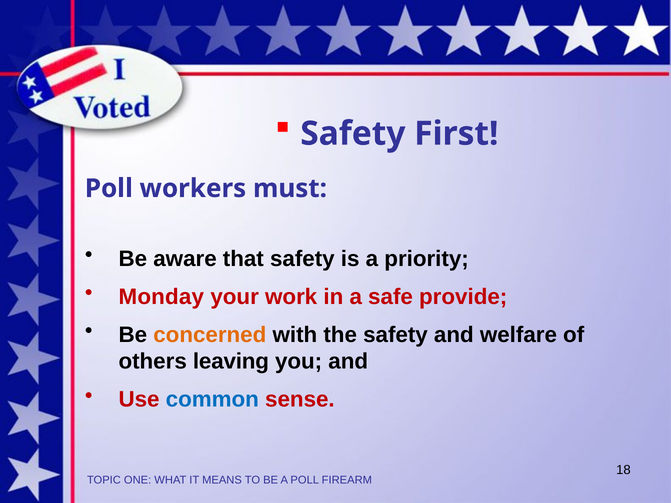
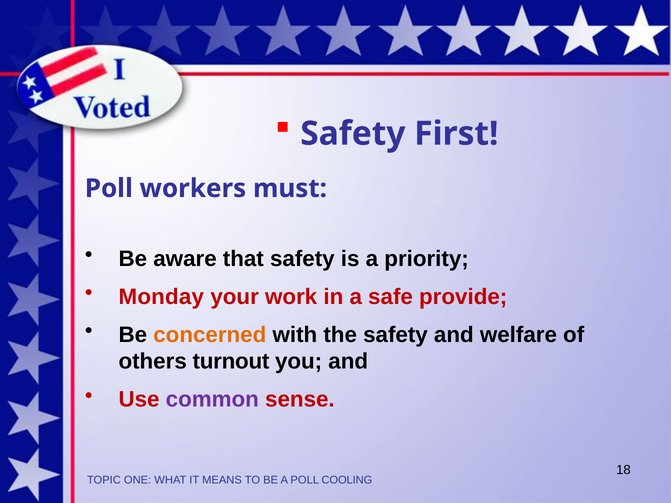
leaving: leaving -> turnout
common colour: blue -> purple
FIREARM: FIREARM -> COOLING
